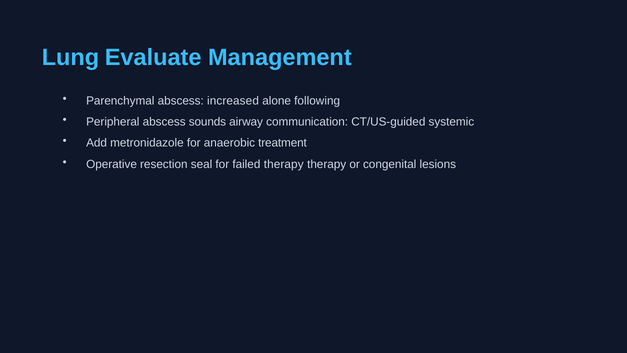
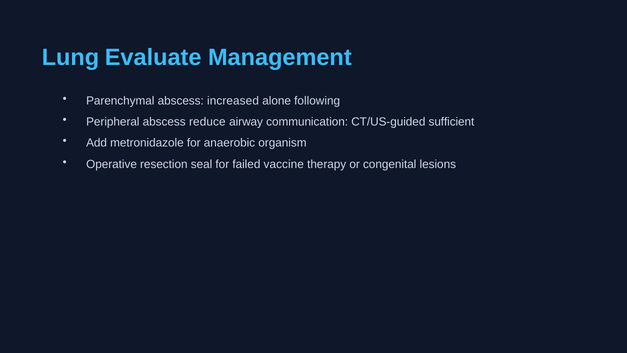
sounds: sounds -> reduce
systemic: systemic -> sufficient
treatment: treatment -> organism
failed therapy: therapy -> vaccine
